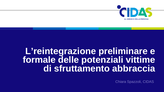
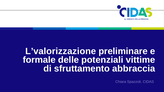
L’reintegrazione: L’reintegrazione -> L’valorizzazione
